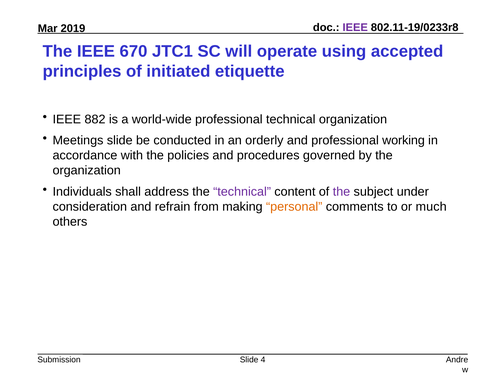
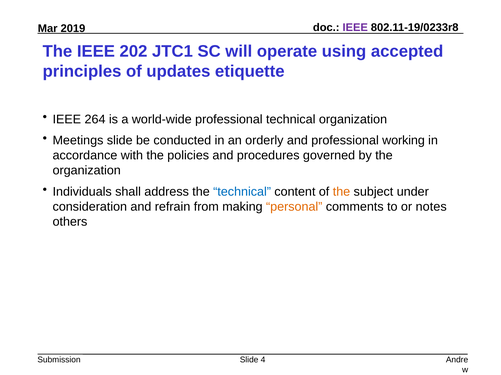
670: 670 -> 202
initiated: initiated -> updates
882: 882 -> 264
technical at (242, 192) colour: purple -> blue
the at (342, 192) colour: purple -> orange
much: much -> notes
